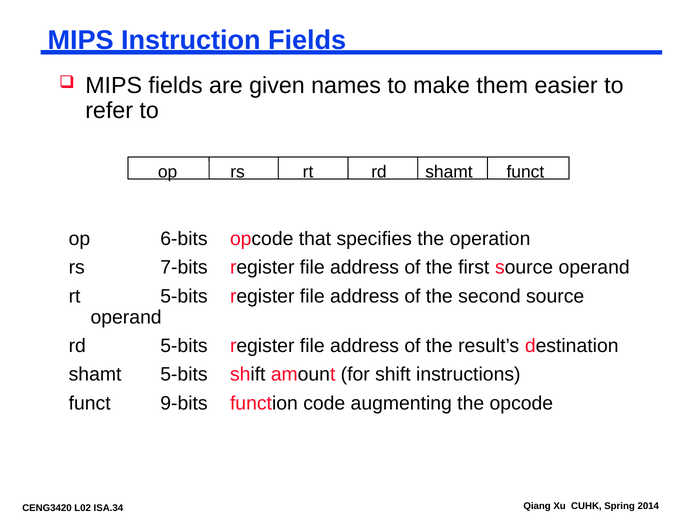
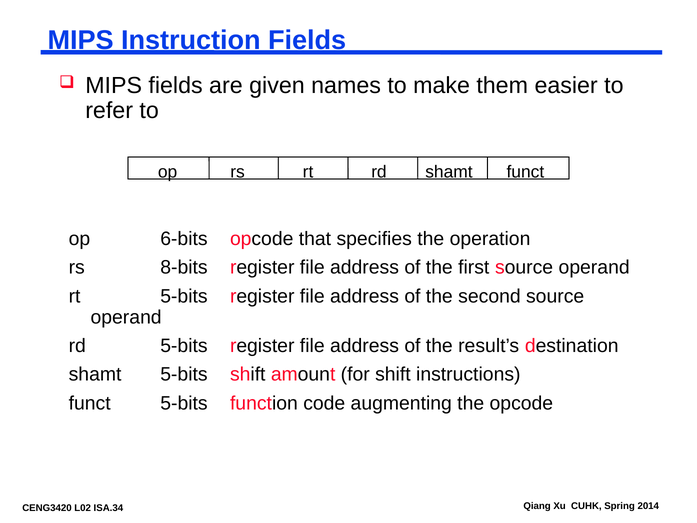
7-bits: 7-bits -> 8-bits
funct 9-bits: 9-bits -> 5-bits
